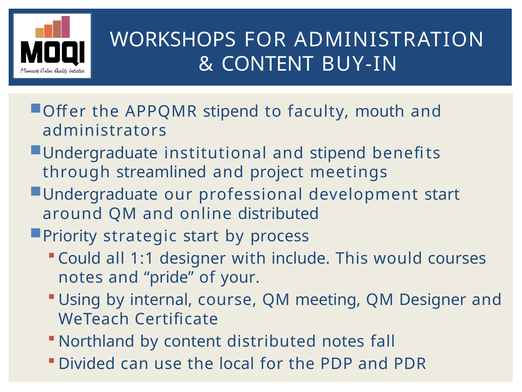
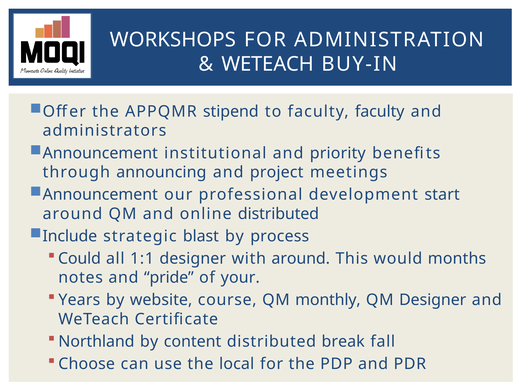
CONTENT at (268, 64): CONTENT -> WETEACH
faculty mouth: mouth -> faculty
Undergraduate at (100, 153): Undergraduate -> Announcement
and stipend: stipend -> priority
streamlined: streamlined -> announcing
Undergraduate at (100, 194): Undergraduate -> Announcement
Priority: Priority -> Include
strategic start: start -> blast
with include: include -> around
courses: courses -> months
Using: Using -> Years
internal: internal -> website
meeting: meeting -> monthly
distributed notes: notes -> break
Divided: Divided -> Choose
